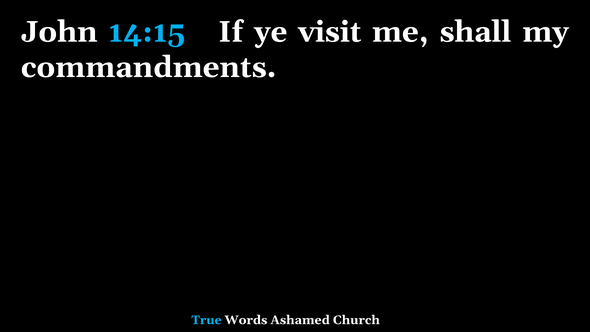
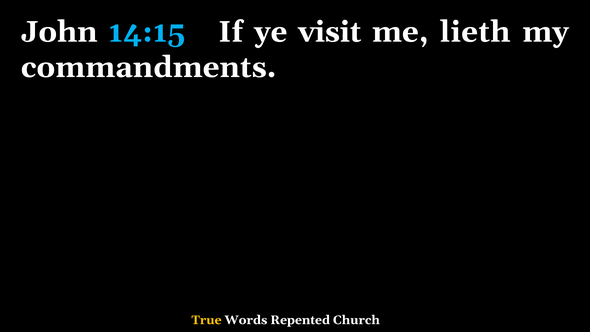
shall: shall -> lieth
True colour: light blue -> yellow
Ashamed: Ashamed -> Repented
